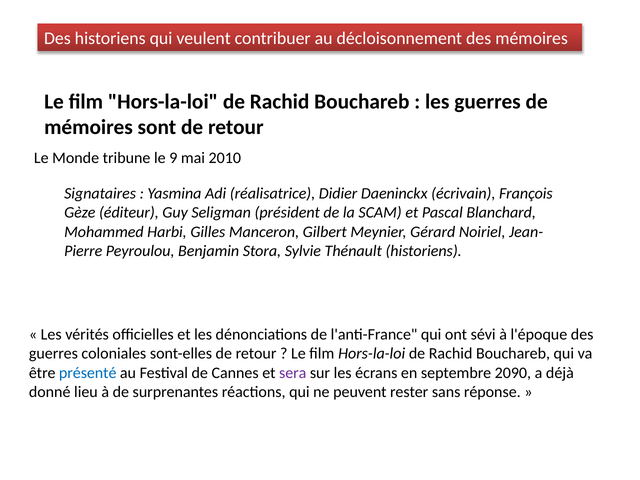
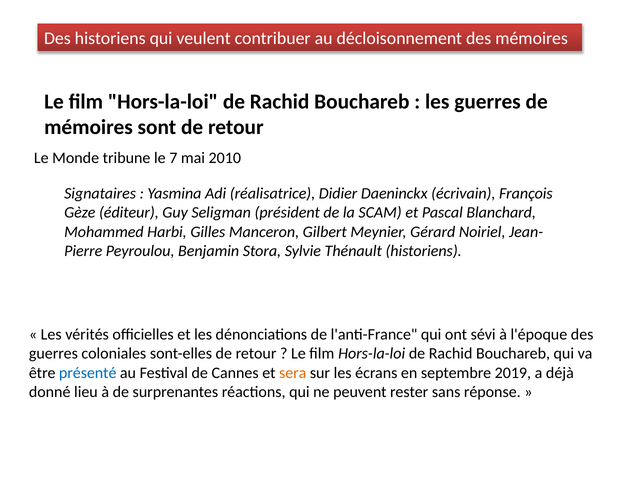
9: 9 -> 7
sera colour: purple -> orange
2090: 2090 -> 2019
